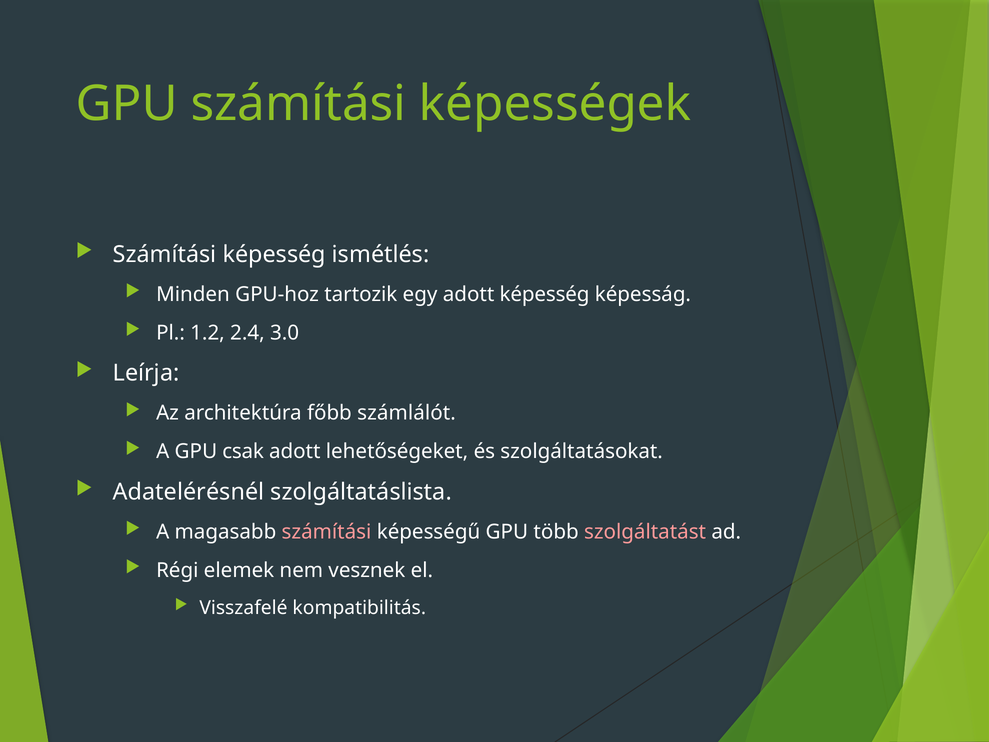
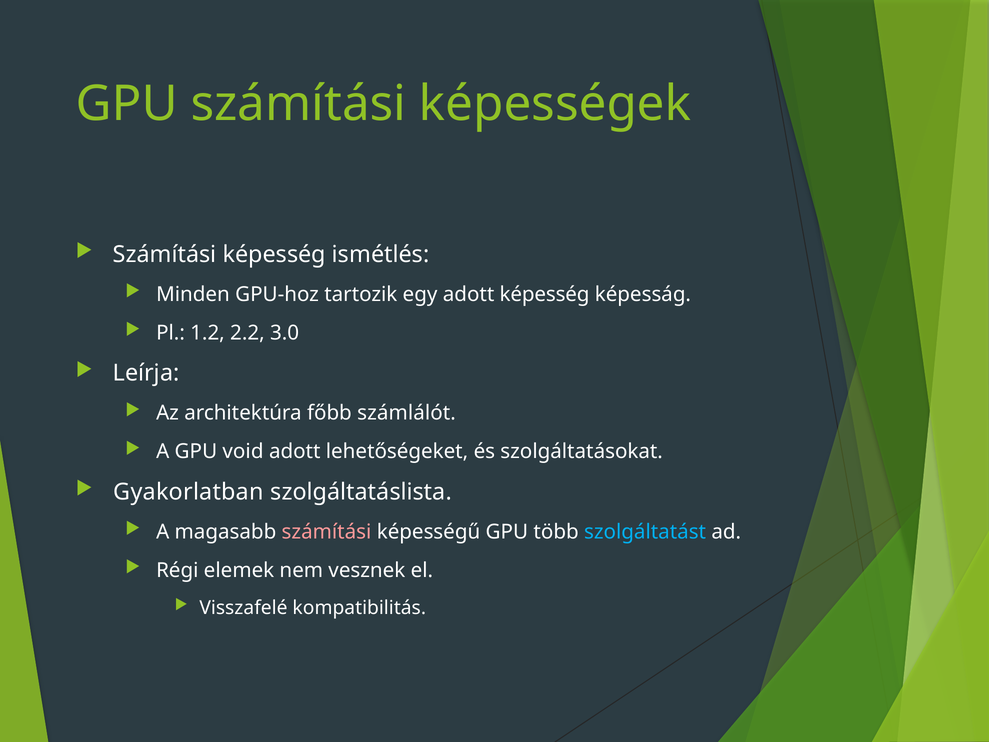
2.4: 2.4 -> 2.2
csak: csak -> void
Adatelérésnél: Adatelérésnél -> Gyakorlatban
szolgáltatást colour: pink -> light blue
